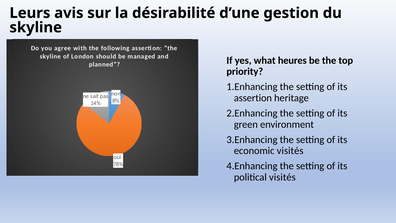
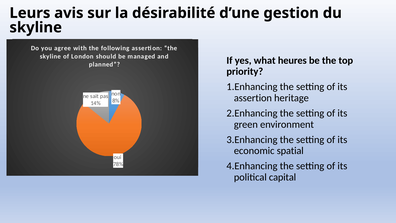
economic visités: visités -> spatial
political visités: visités -> capital
